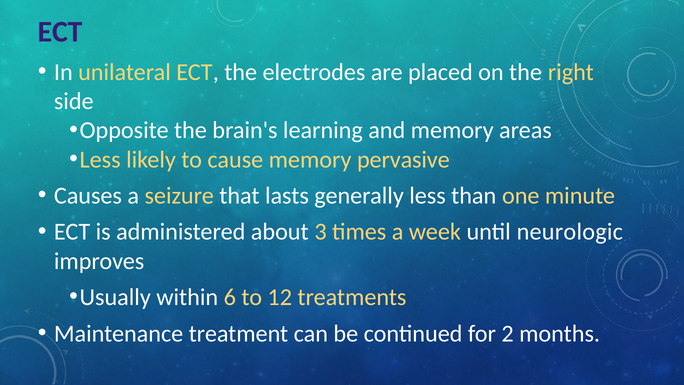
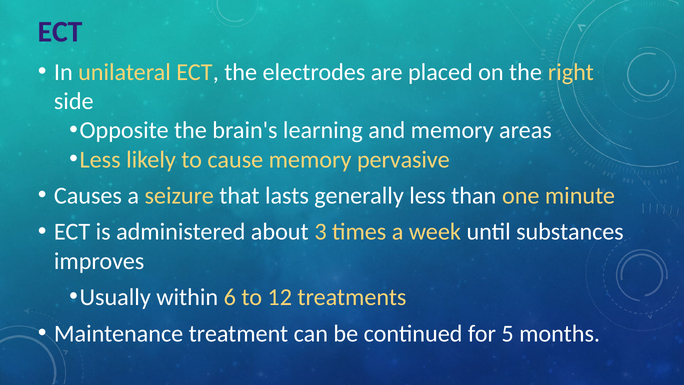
neurologic: neurologic -> substances
2: 2 -> 5
